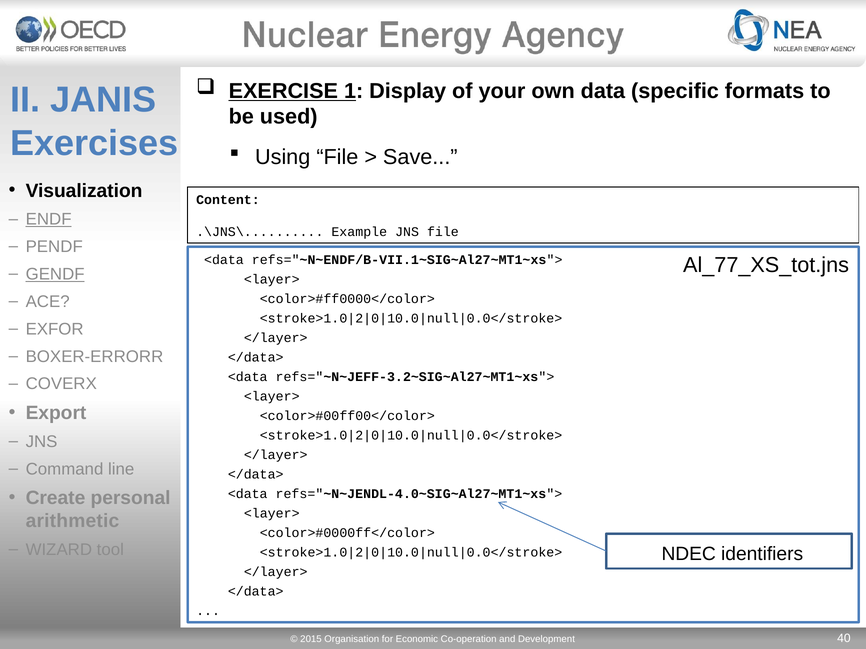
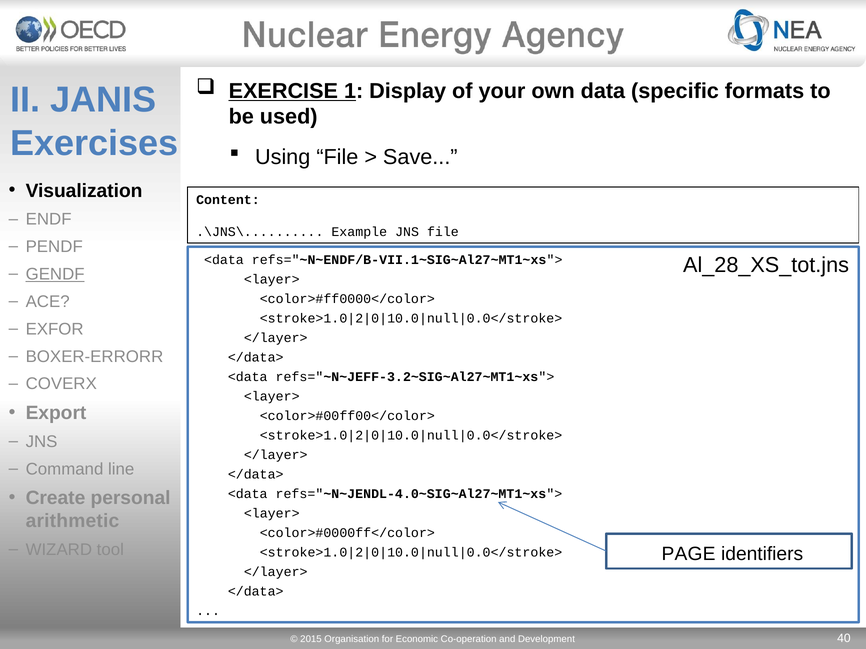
ENDF underline: present -> none
Al_77_XS_tot.jns: Al_77_XS_tot.jns -> Al_28_XS_tot.jns
NDEC: NDEC -> PAGE
